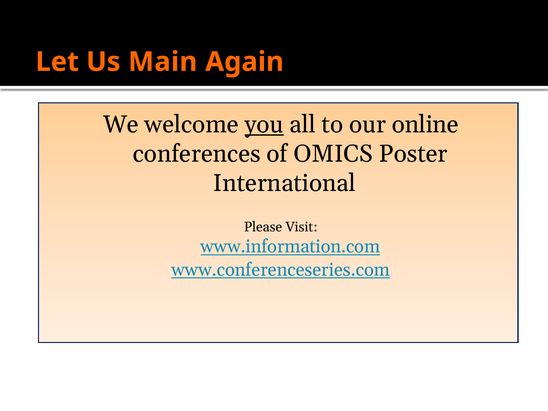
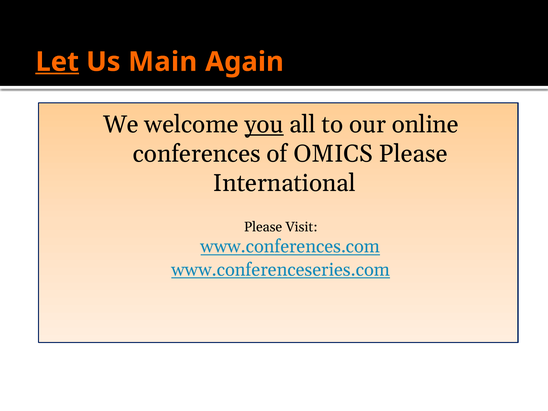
Let underline: none -> present
OMICS Poster: Poster -> Please
www.information.com: www.information.com -> www.conferences.com
